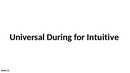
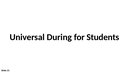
Intuitive: Intuitive -> Students
